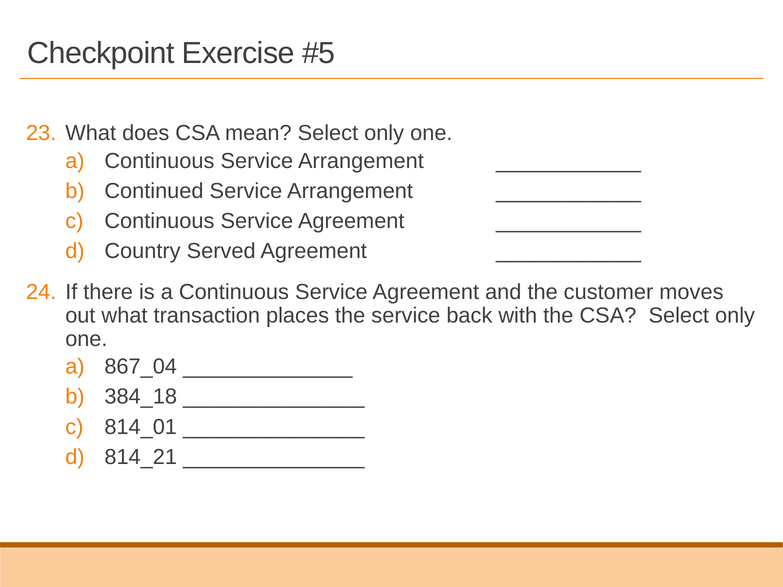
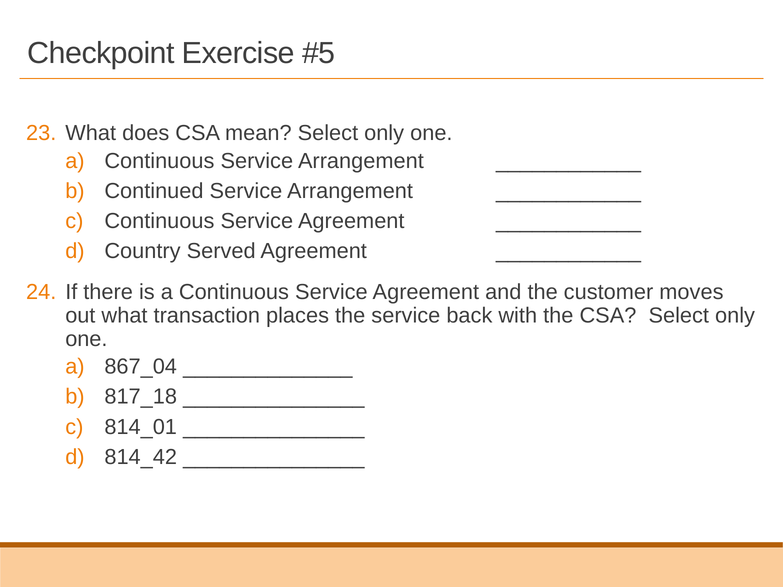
384_18: 384_18 -> 817_18
814_21: 814_21 -> 814_42
